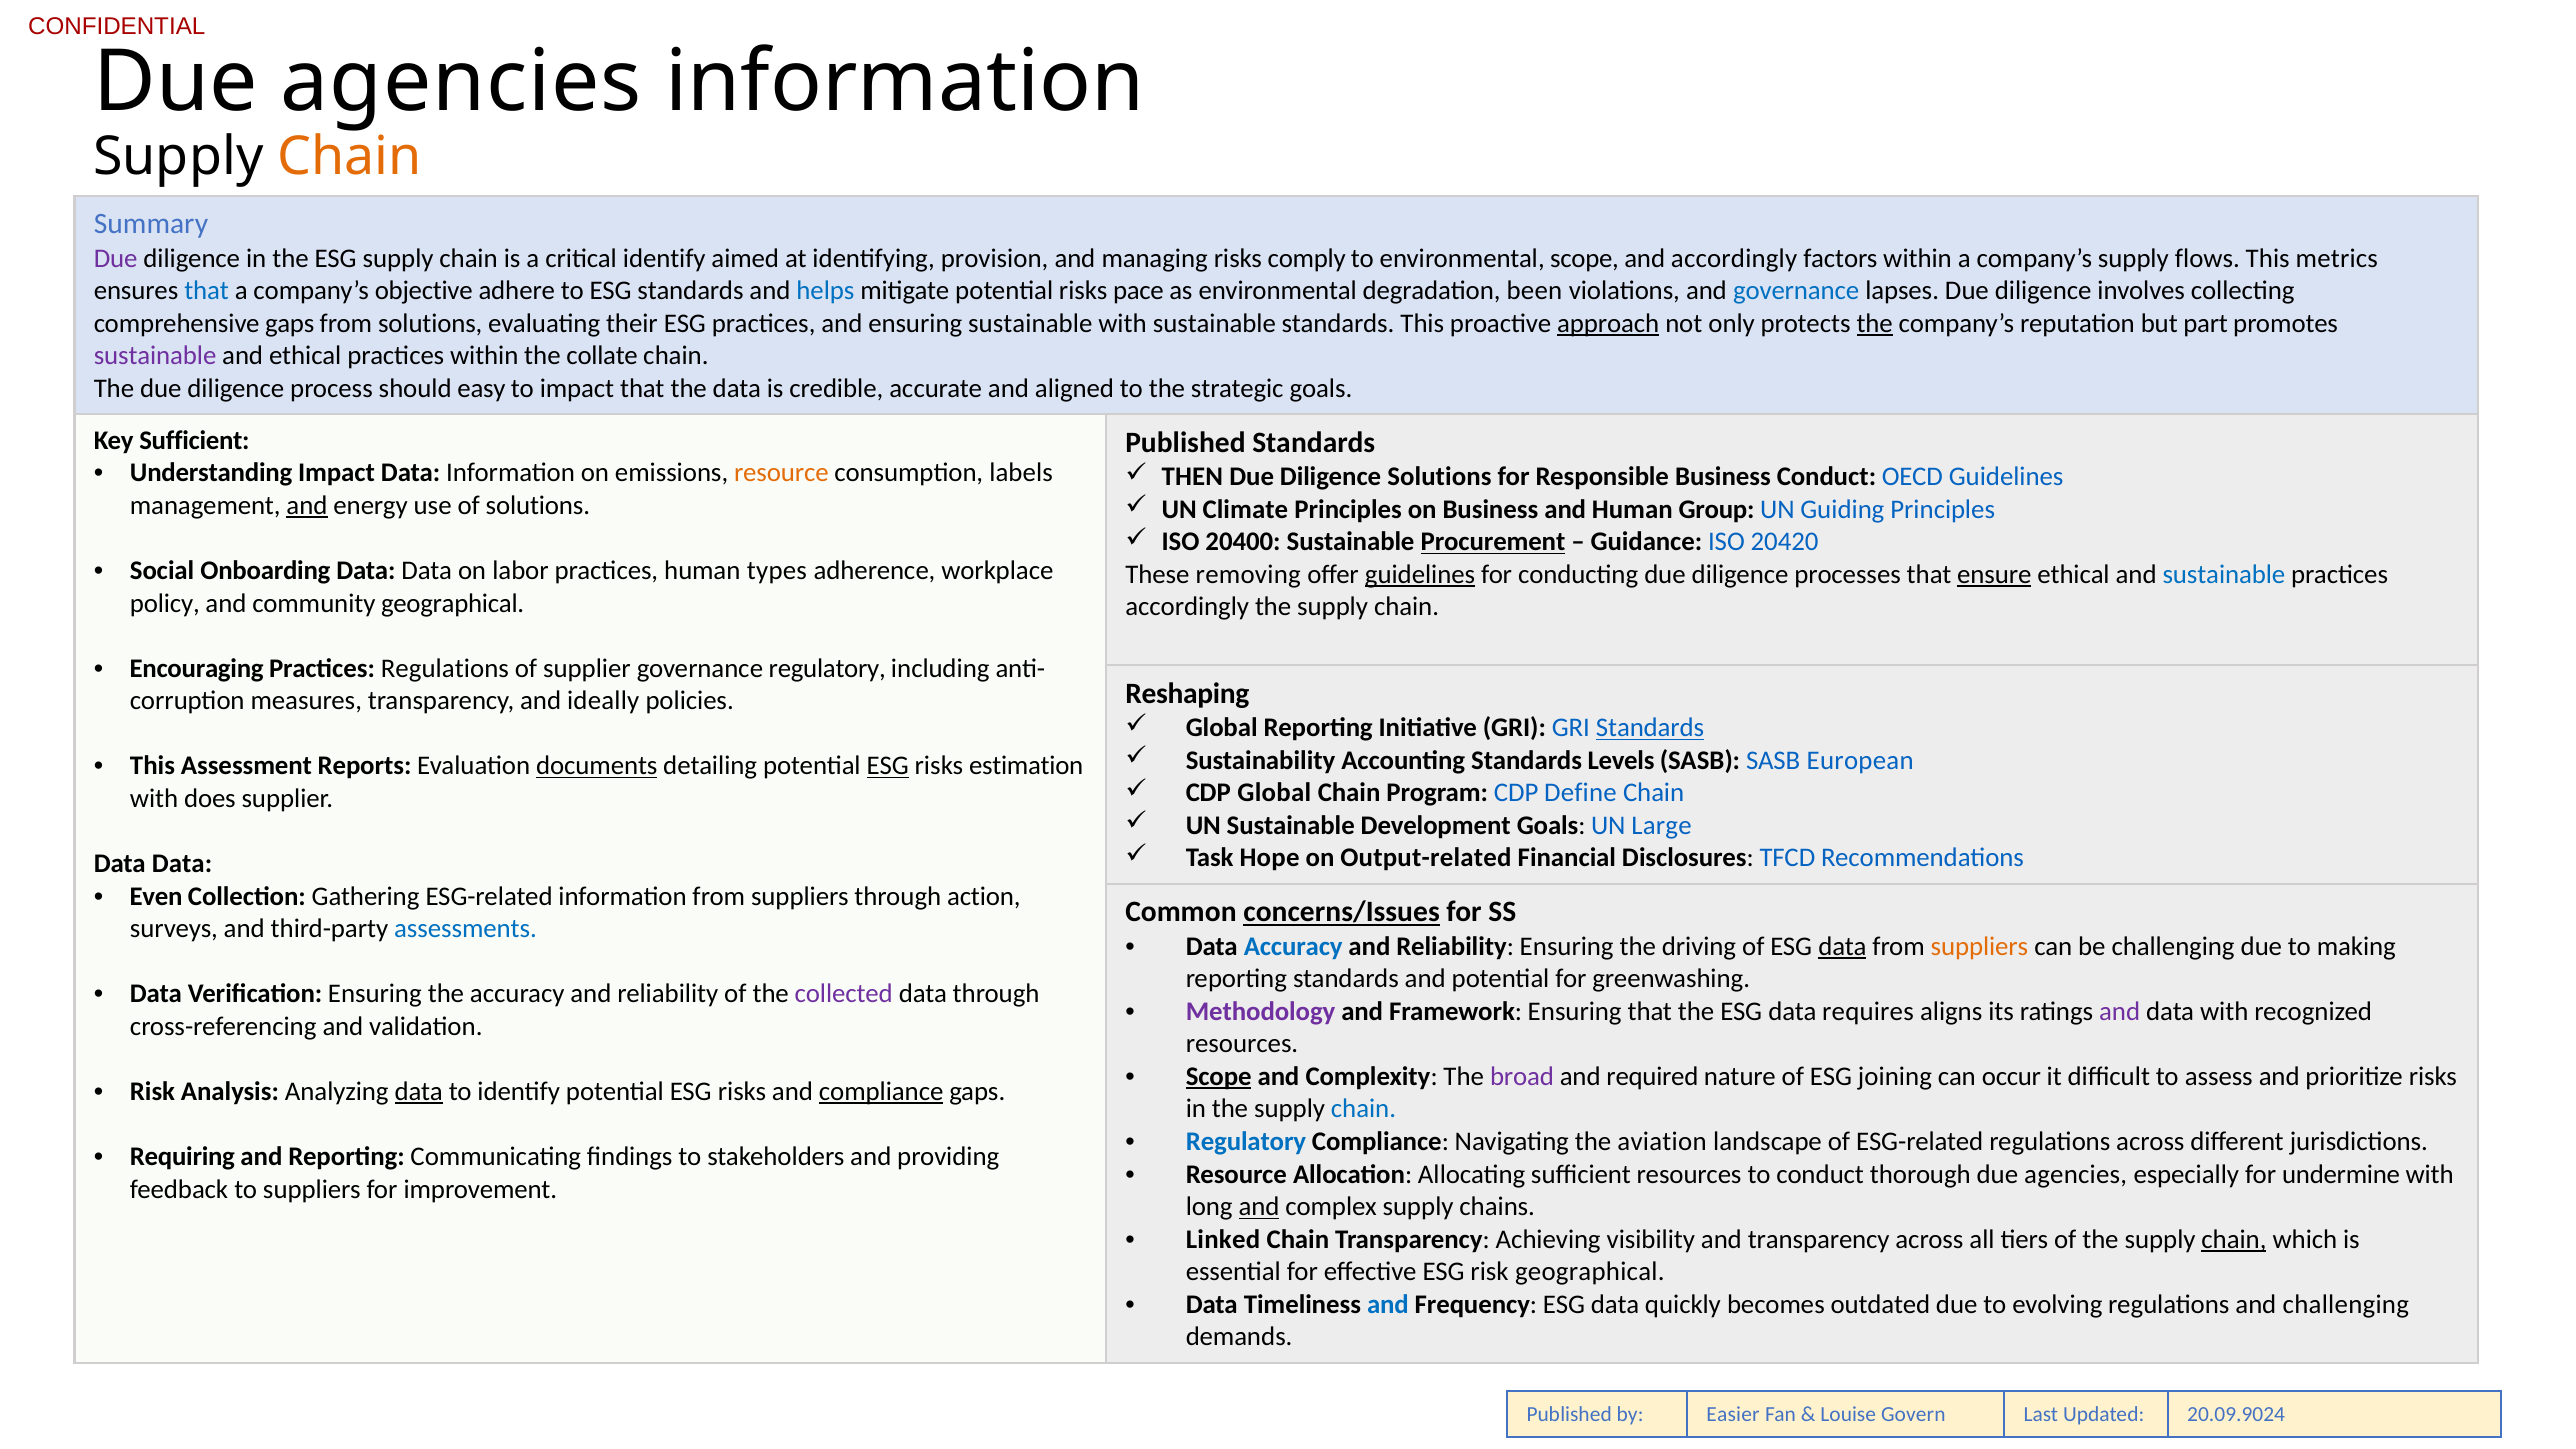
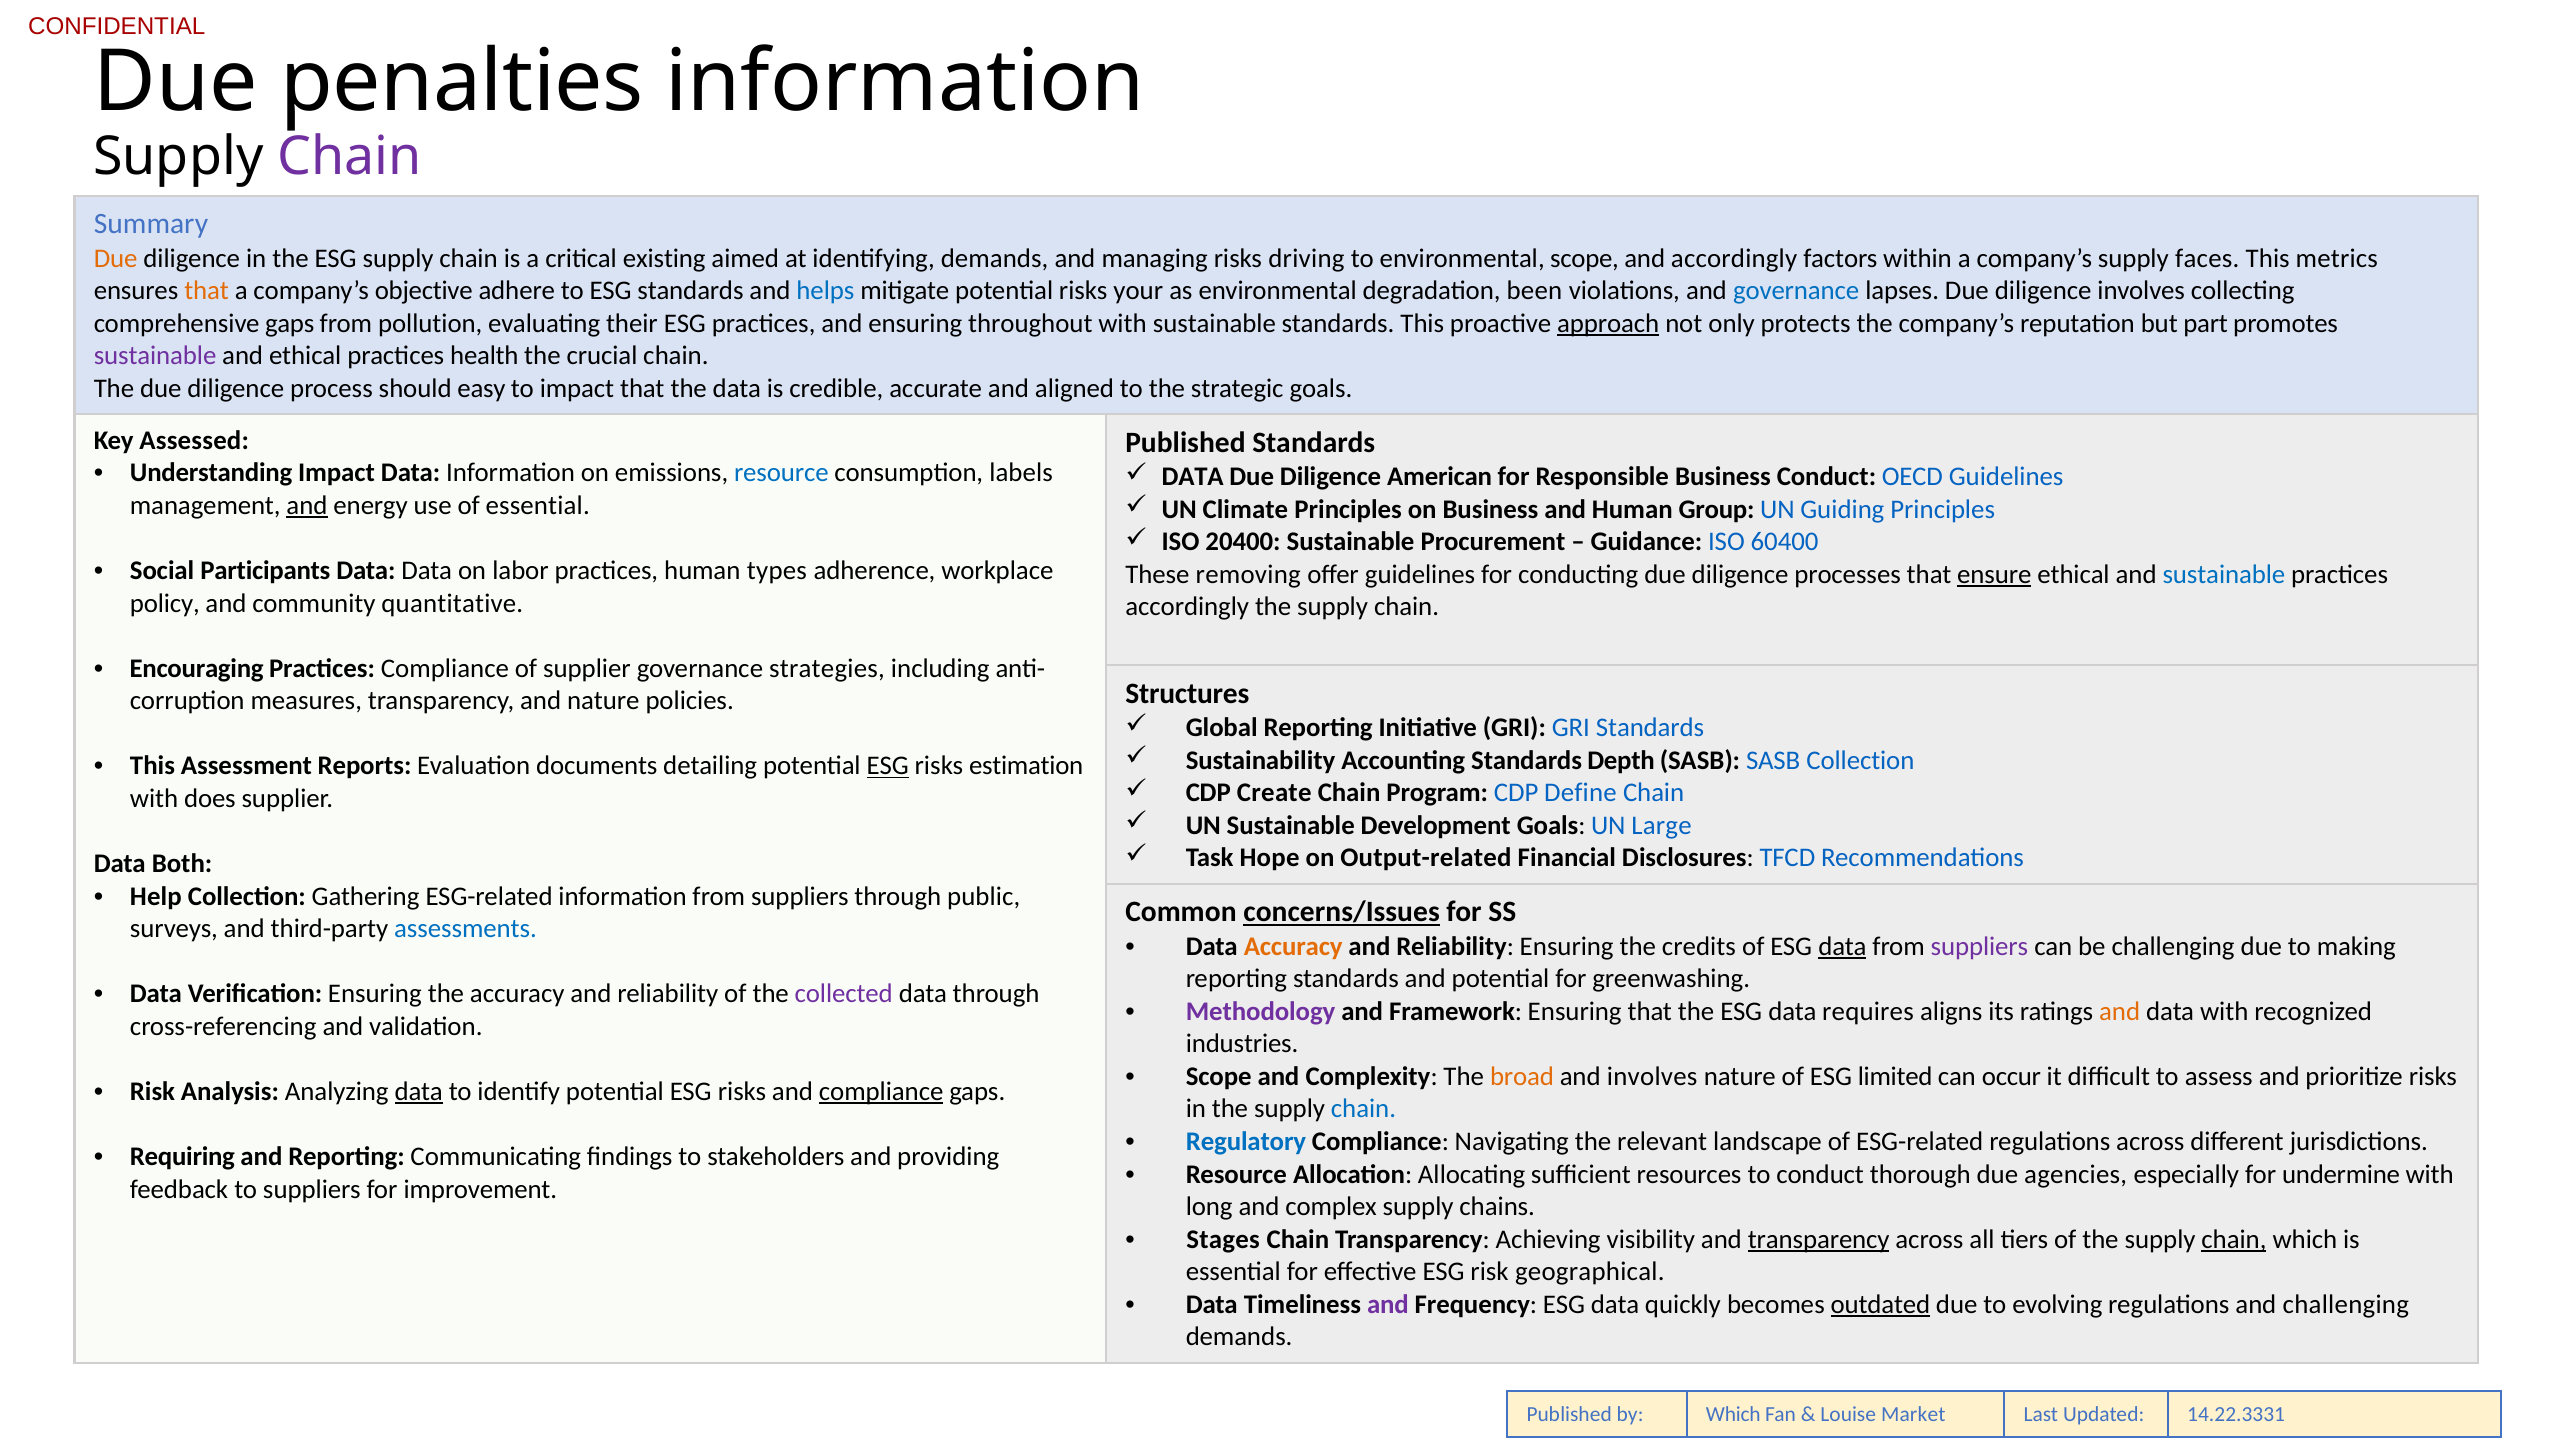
agencies at (461, 82): agencies -> penalties
Chain at (350, 157) colour: orange -> purple
Due at (116, 258) colour: purple -> orange
critical identify: identify -> existing
identifying provision: provision -> demands
comply: comply -> driving
flows: flows -> faces
that at (207, 291) colour: blue -> orange
pace: pace -> your
from solutions: solutions -> pollution
ensuring sustainable: sustainable -> throughout
the at (1875, 324) underline: present -> none
practices within: within -> health
collate: collate -> crucial
Key Sufficient: Sufficient -> Assessed
resource at (781, 473) colour: orange -> blue
THEN at (1192, 477): THEN -> DATA
Diligence Solutions: Solutions -> American
of solutions: solutions -> essential
Procurement underline: present -> none
20420: 20420 -> 60400
Onboarding: Onboarding -> Participants
guidelines at (1420, 575) underline: present -> none
community geographical: geographical -> quantitative
Practices Regulations: Regulations -> Compliance
governance regulatory: regulatory -> strategies
Reshaping: Reshaping -> Structures
and ideally: ideally -> nature
Standards at (1650, 728) underline: present -> none
Levels: Levels -> Depth
SASB European: European -> Collection
documents underline: present -> none
CDP Global: Global -> Create
Data at (182, 864): Data -> Both
Even: Even -> Help
action: action -> public
Accuracy at (1293, 946) colour: blue -> orange
driving: driving -> credits
suppliers at (1979, 946) colour: orange -> purple
and at (2120, 1011) colour: purple -> orange
resources at (1242, 1044): resources -> industries
Scope at (1219, 1077) underline: present -> none
broad colour: purple -> orange
and required: required -> involves
joining: joining -> limited
aviation: aviation -> relevant
and at (1259, 1207) underline: present -> none
Linked: Linked -> Stages
transparency at (1819, 1239) underline: none -> present
and at (1388, 1304) colour: blue -> purple
outdated underline: none -> present
by Easier: Easier -> Which
Govern: Govern -> Market
20.09.9024: 20.09.9024 -> 14.22.3331
